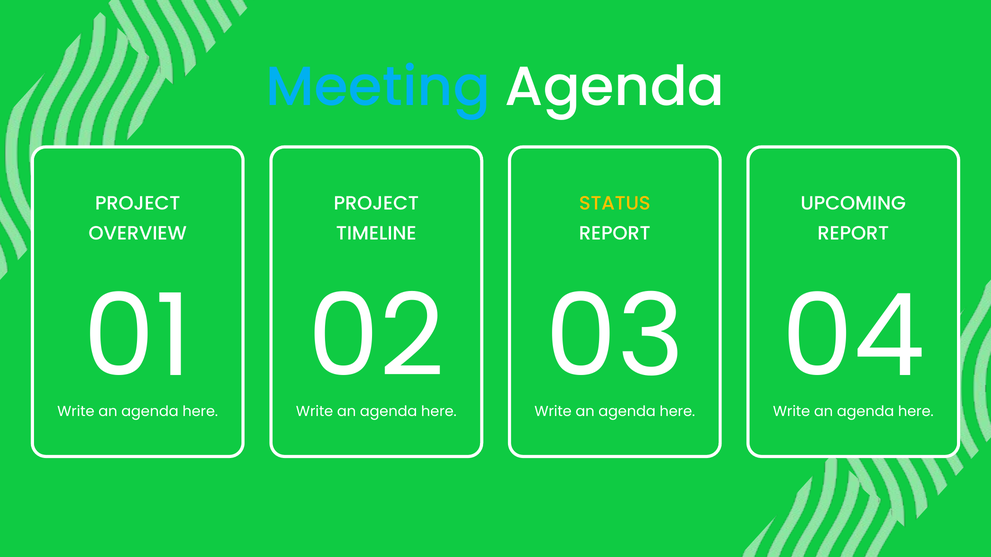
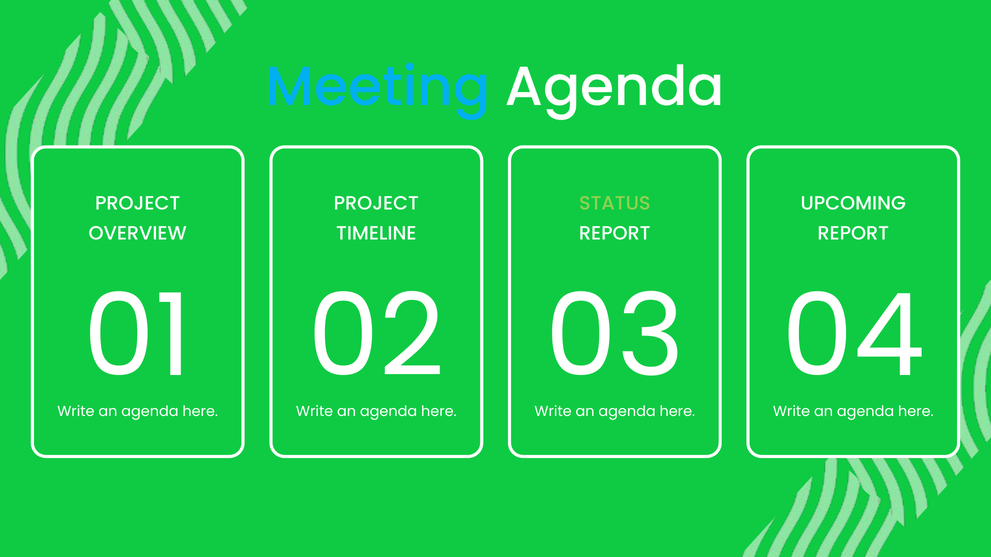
STATUS colour: yellow -> light green
